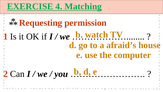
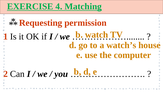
afraid’s: afraid’s -> watch’s
